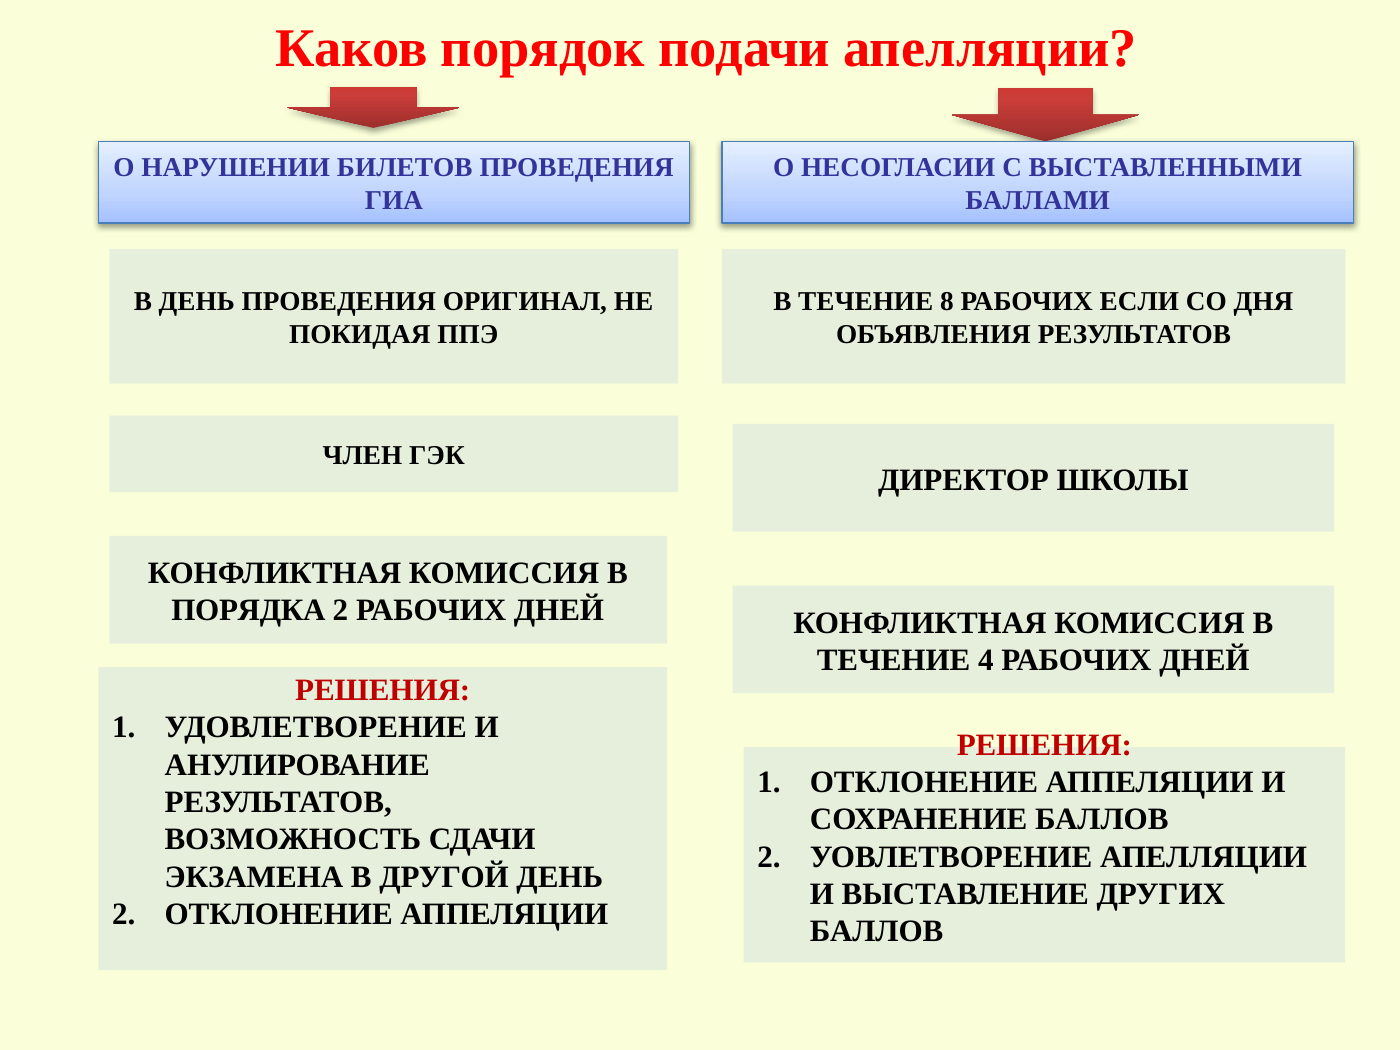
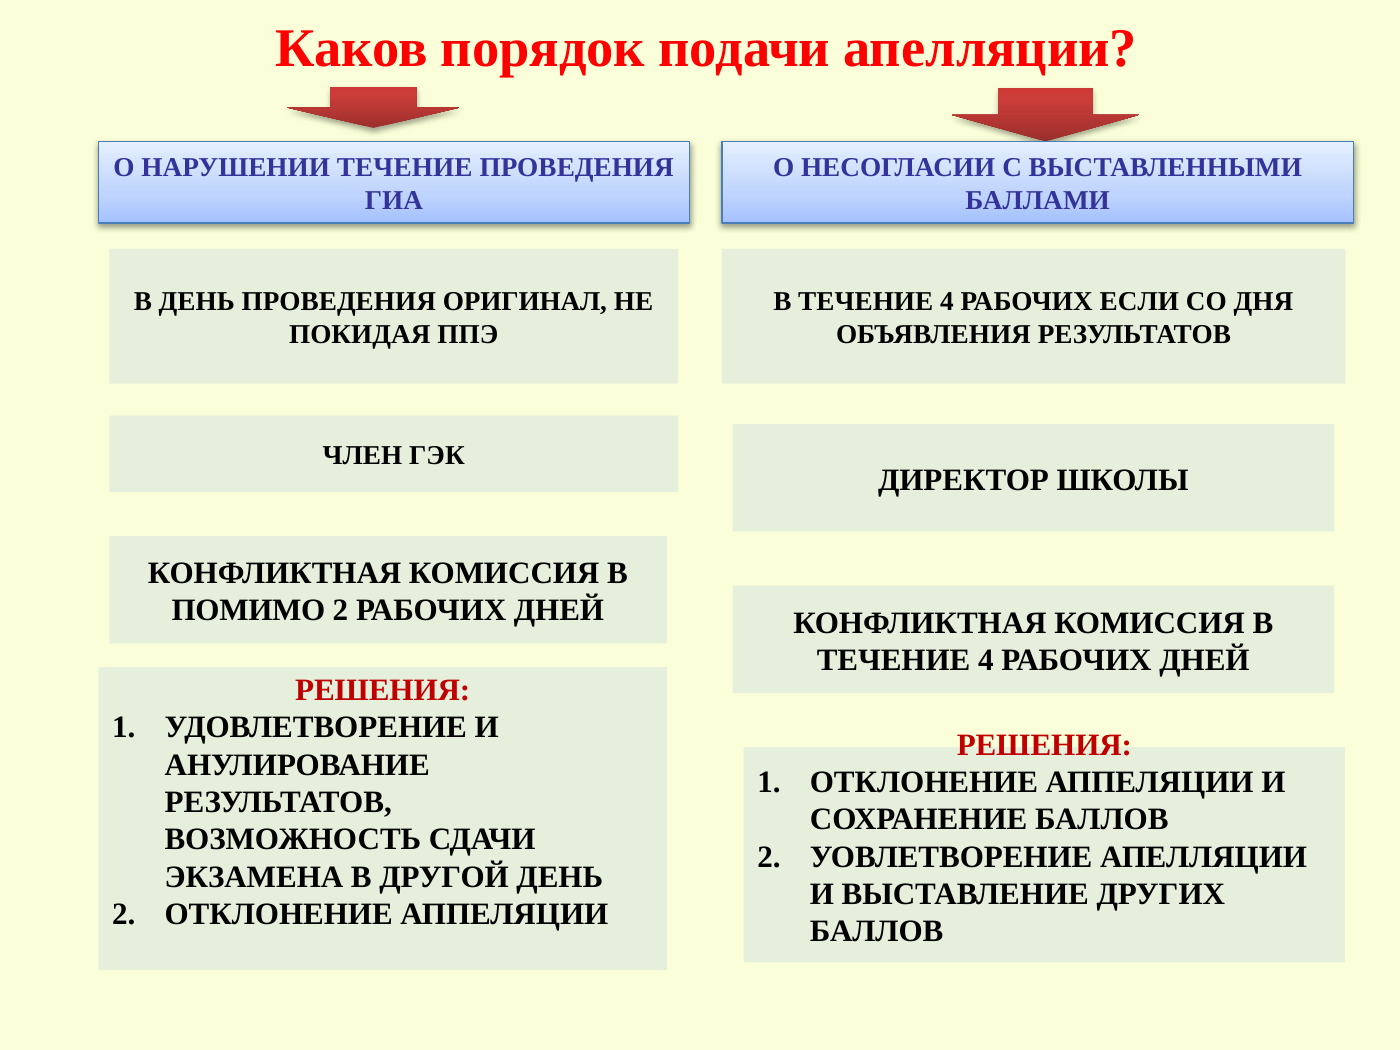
НАРУШЕНИИ БИЛЕТОВ: БИЛЕТОВ -> ТЕЧЕНИЕ
8 at (947, 302): 8 -> 4
ПОРЯДКА: ПОРЯДКА -> ПОМИМО
